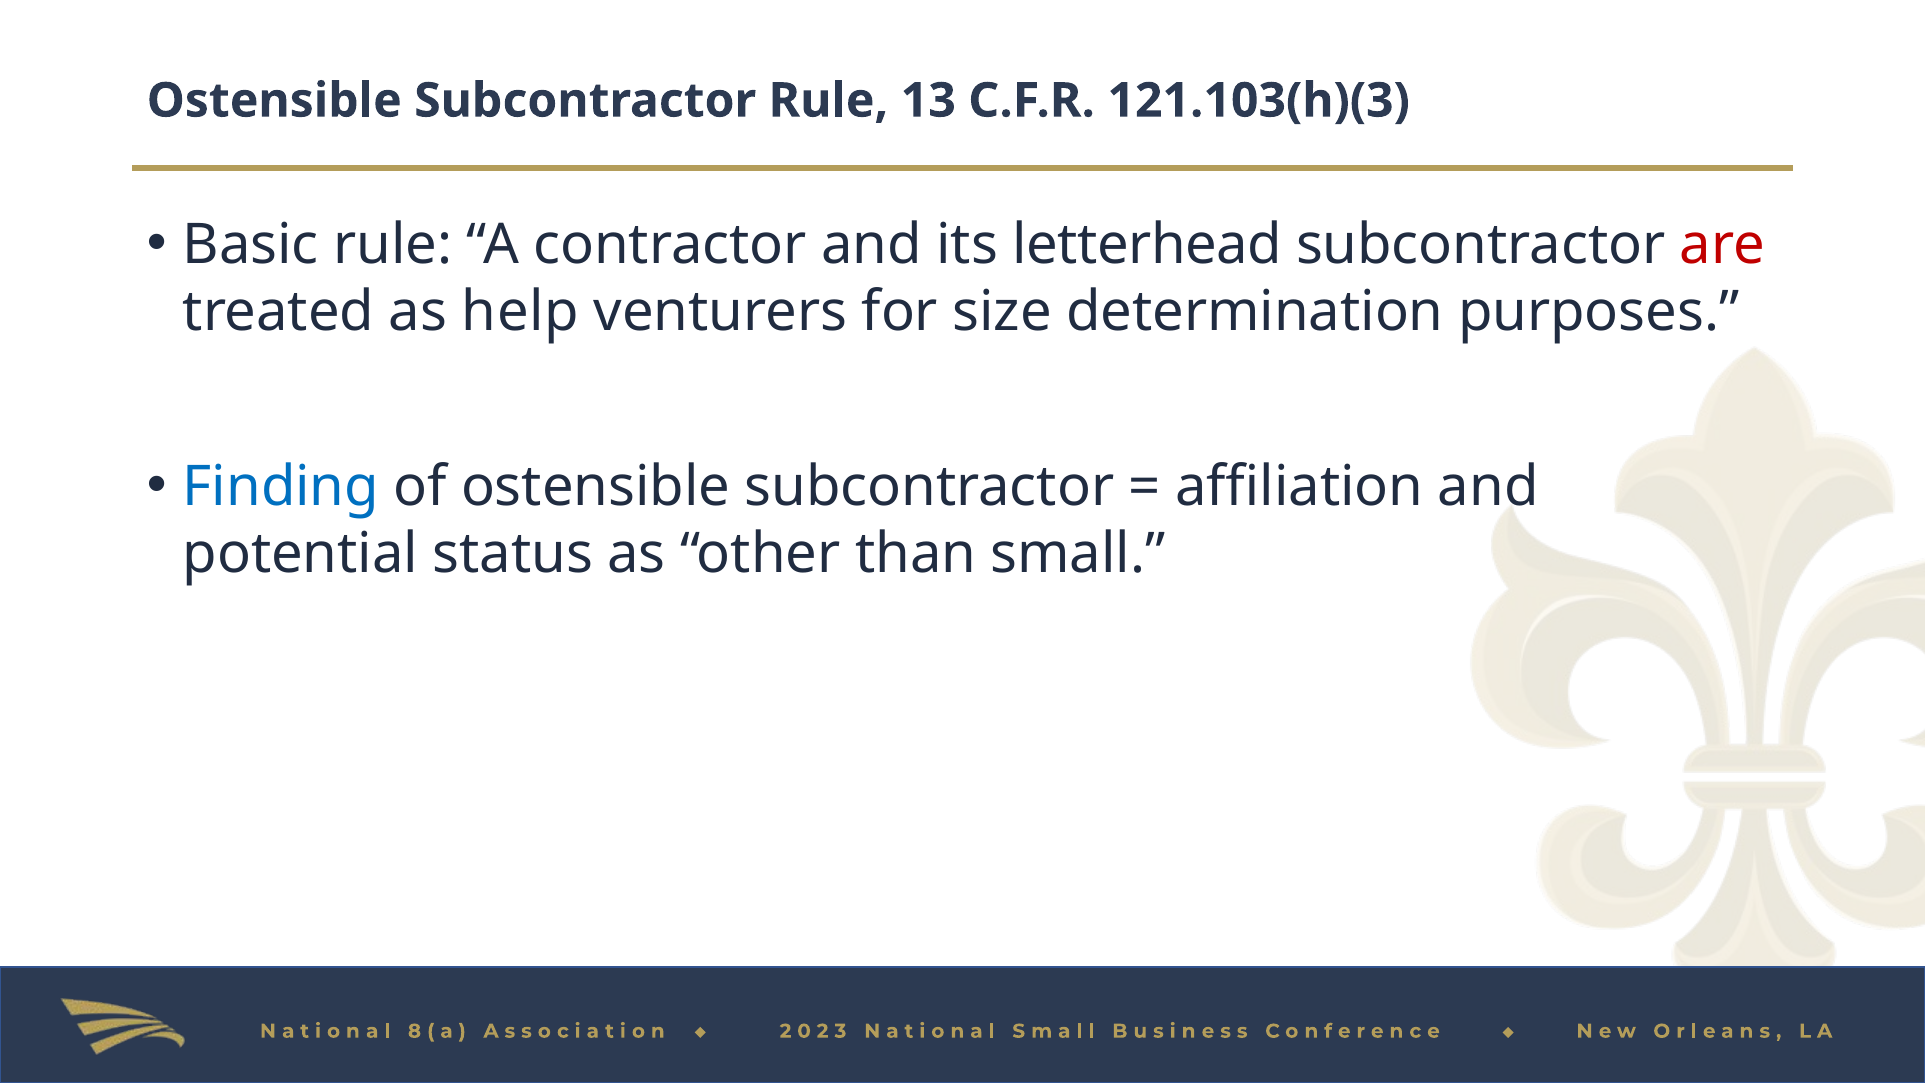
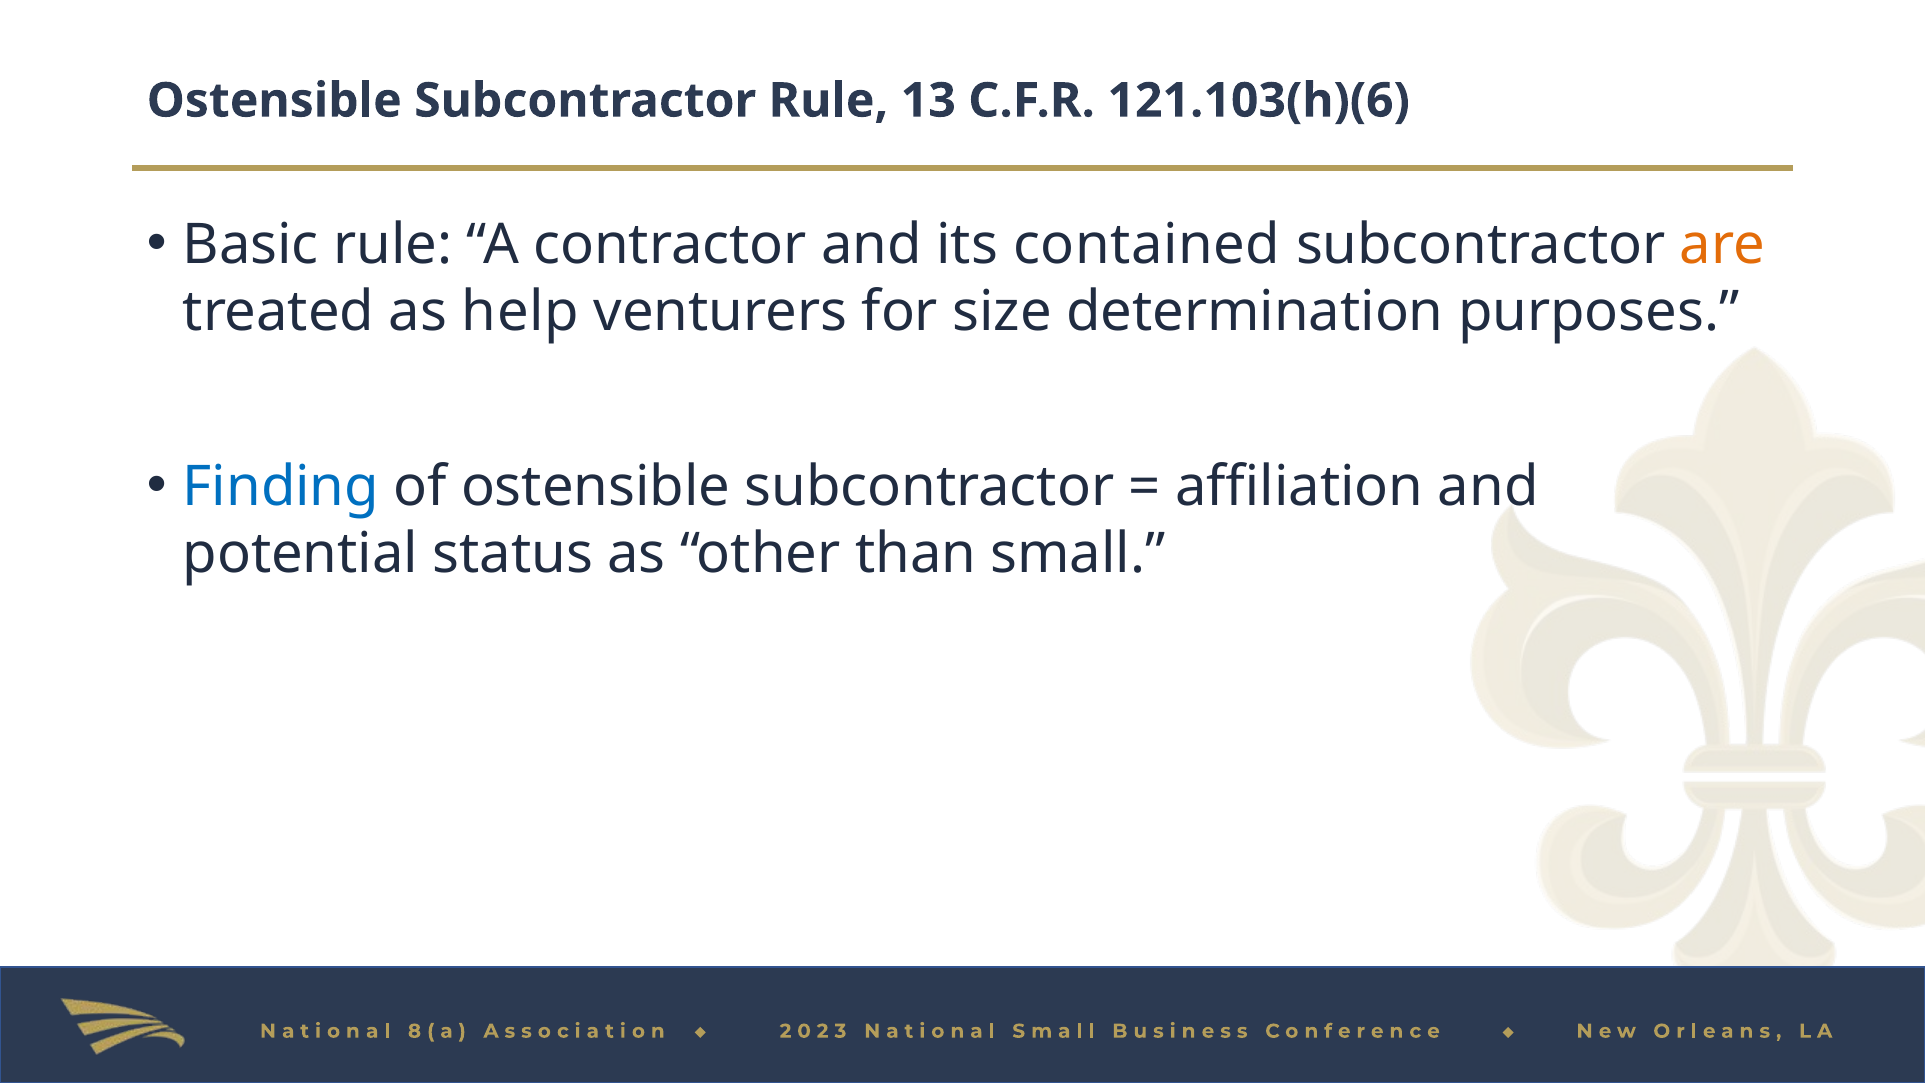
121.103(h)(3: 121.103(h)(3 -> 121.103(h)(6
letterhead: letterhead -> contained
are colour: red -> orange
